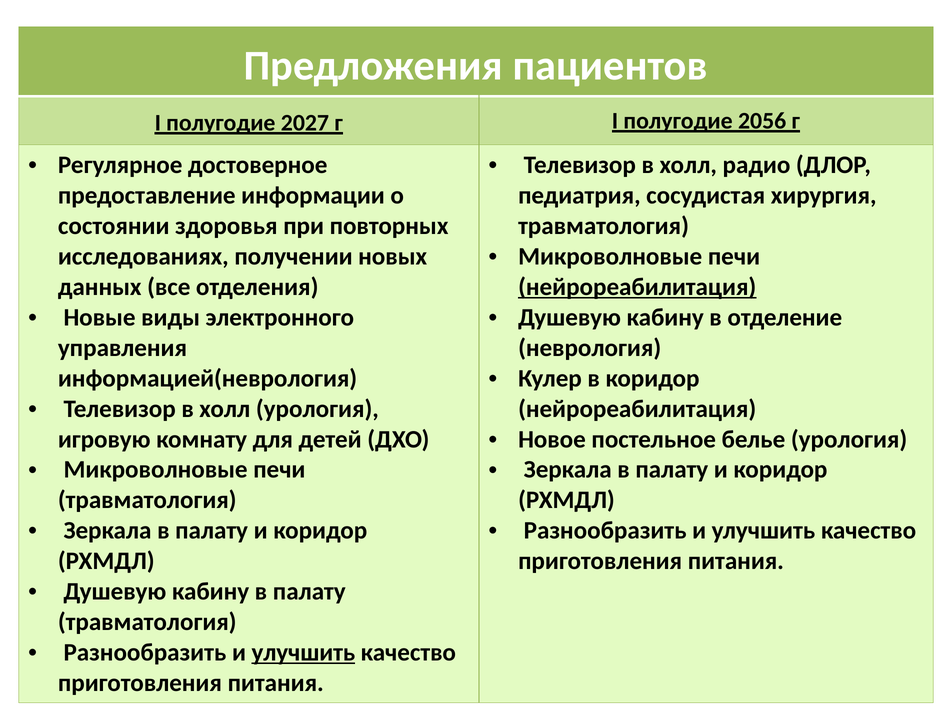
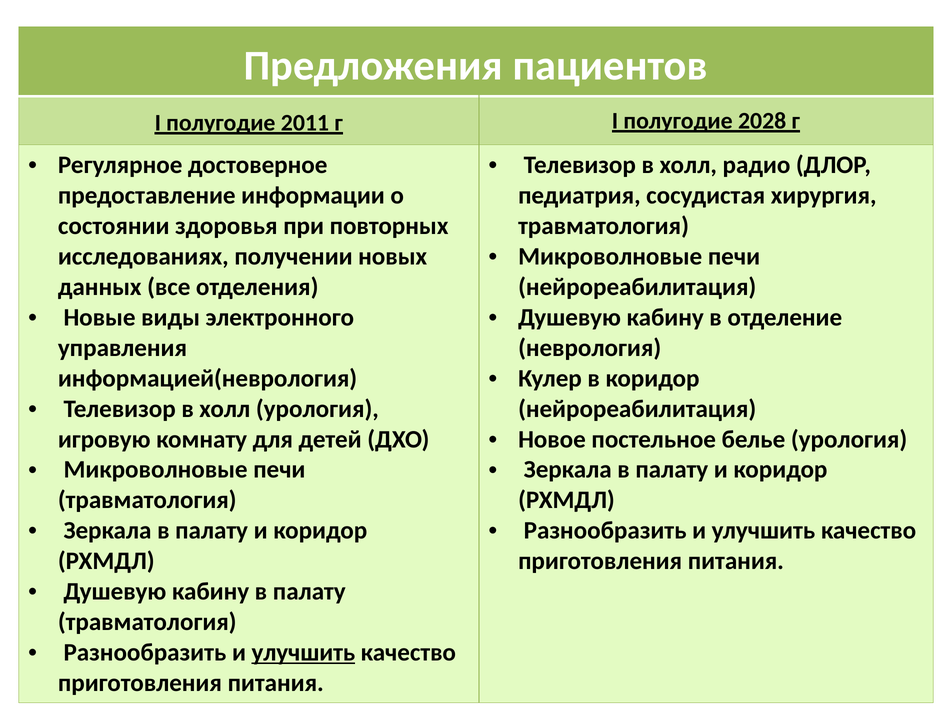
2027: 2027 -> 2011
2056: 2056 -> 2028
нейрореабилитация at (637, 287) underline: present -> none
